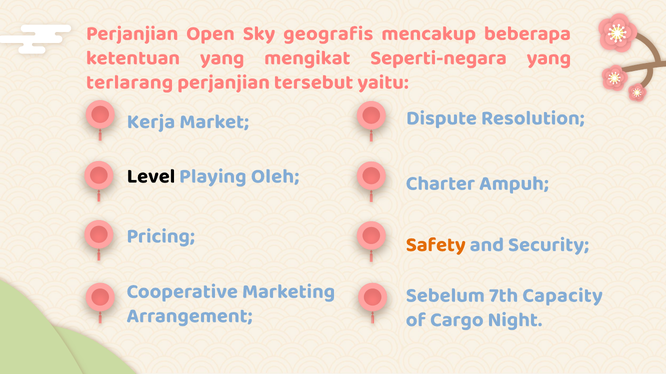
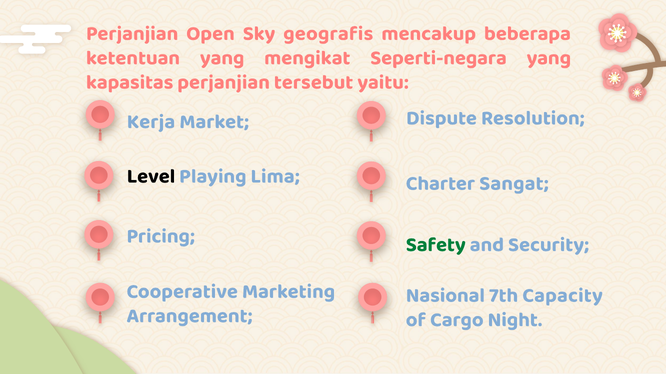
terlarang: terlarang -> kapasitas
Oleh: Oleh -> Lima
Ampuh: Ampuh -> Sangat
Safety colour: orange -> green
Sebelum: Sebelum -> Nasional
